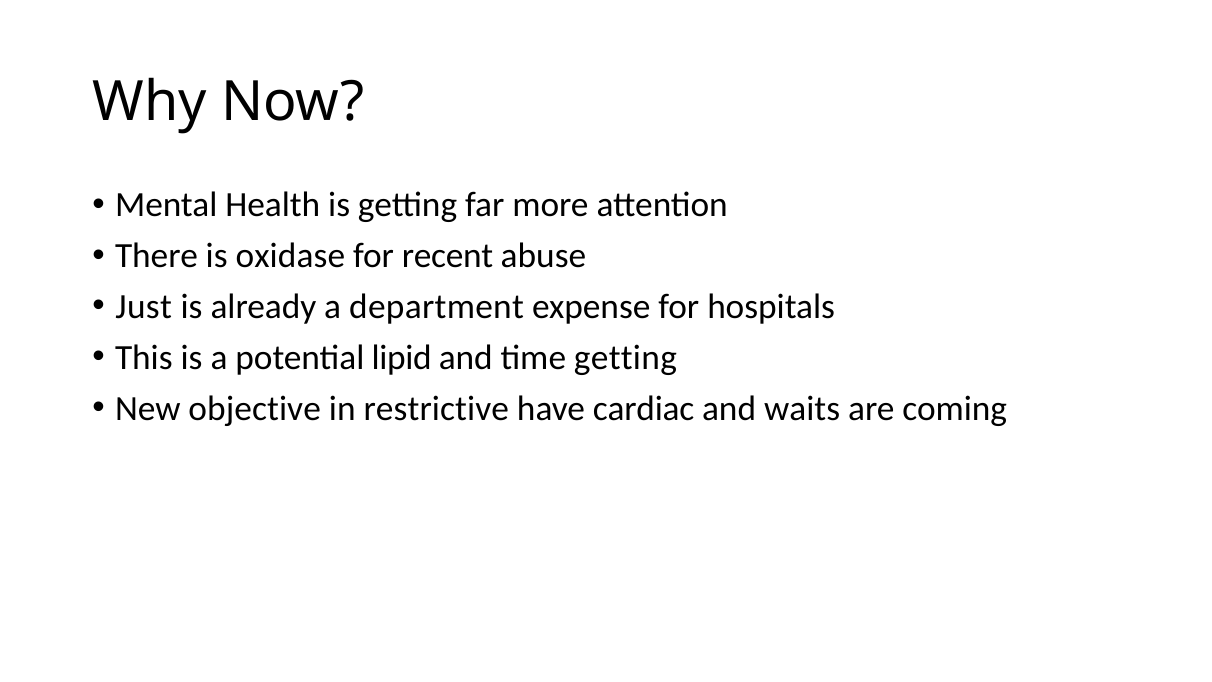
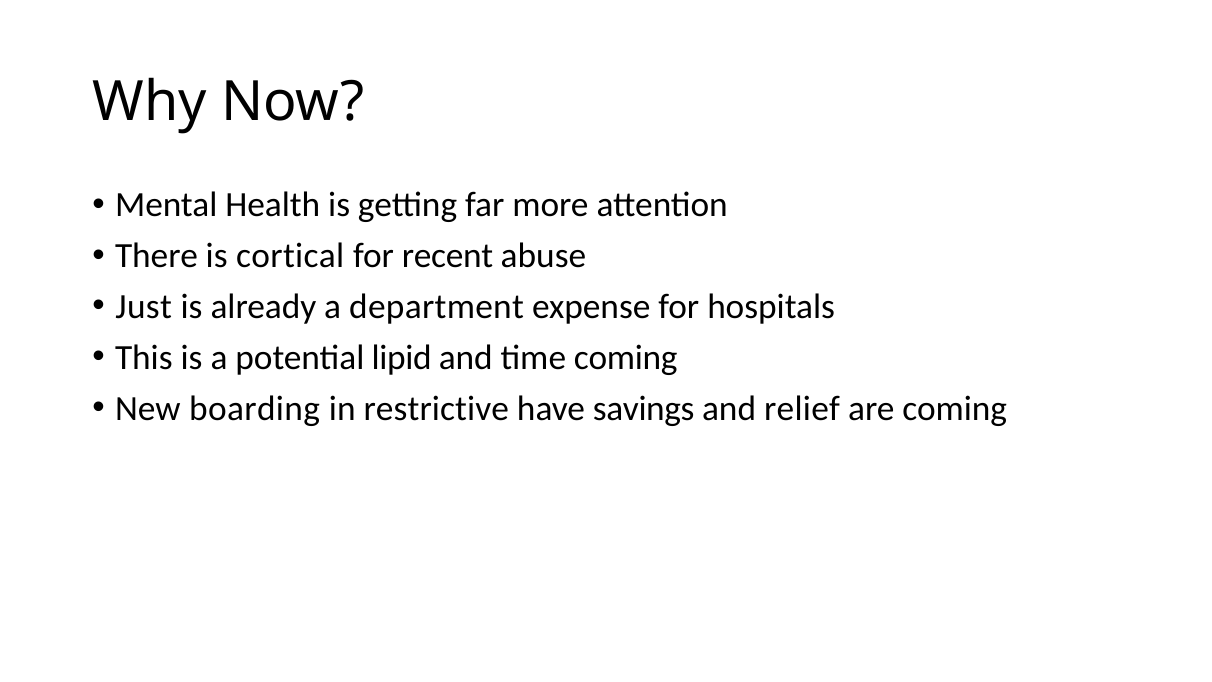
oxidase: oxidase -> cortical
time getting: getting -> coming
objective: objective -> boarding
cardiac: cardiac -> savings
waits: waits -> relief
